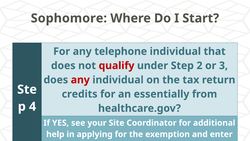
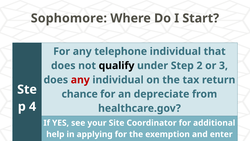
qualify colour: red -> black
credits: credits -> chance
essentially: essentially -> depreciate
